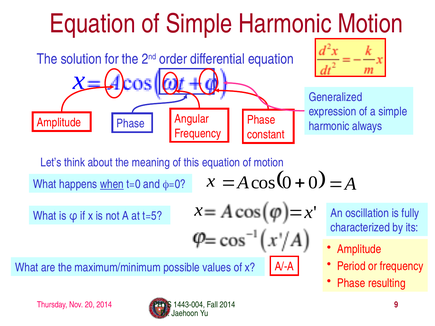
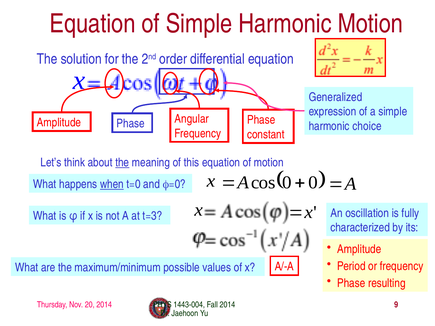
always: always -> choice
the at (122, 162) underline: none -> present
t=5: t=5 -> t=3
